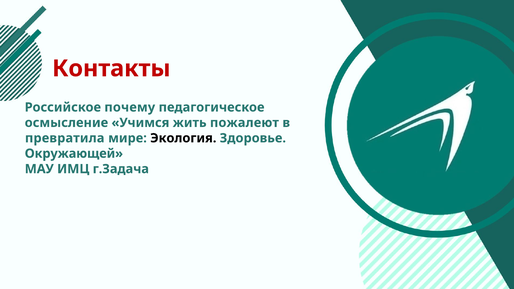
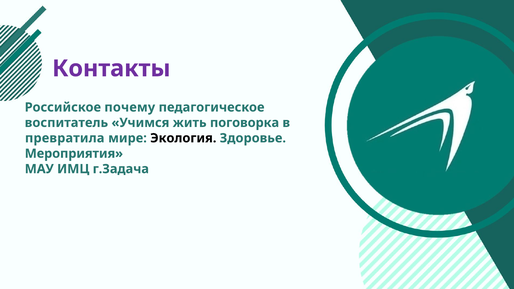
Контакты colour: red -> purple
осмысление: осмысление -> воспитатель
пожалеют: пожалеют -> поговорка
Окружающей: Окружающей -> Мероприятия
